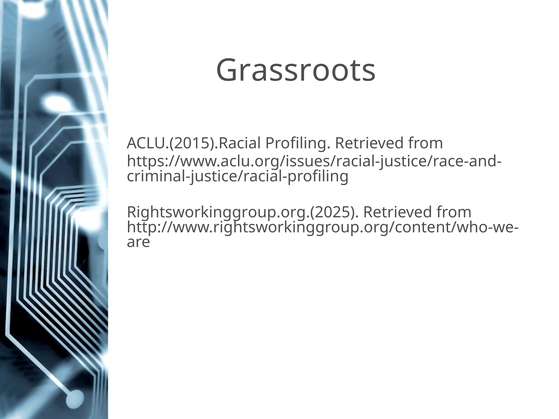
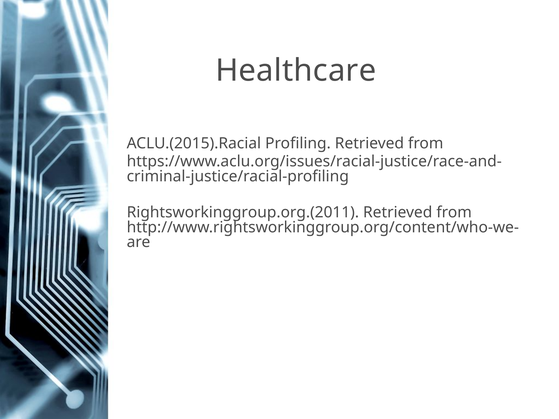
Grassroots: Grassroots -> Healthcare
Rightsworkinggroup.org.(2025: Rightsworkinggroup.org.(2025 -> Rightsworkinggroup.org.(2011
